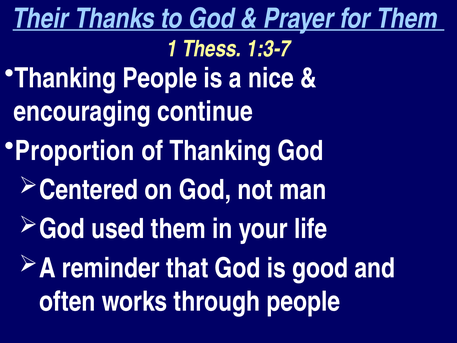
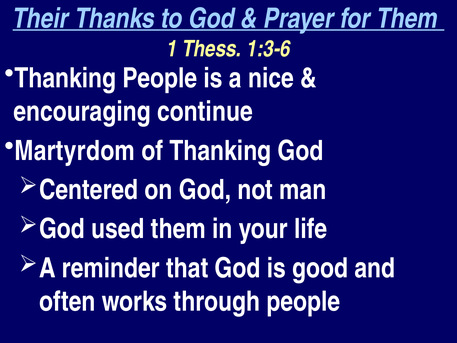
1:3-7: 1:3-7 -> 1:3-6
Proportion: Proportion -> Martyrdom
